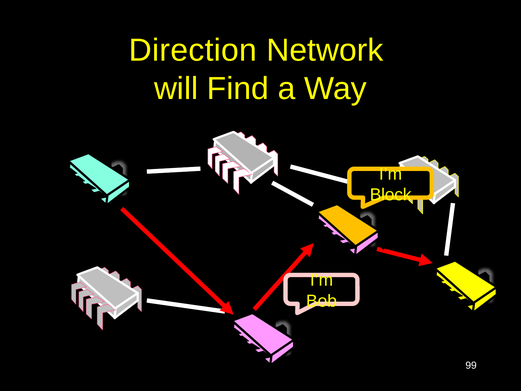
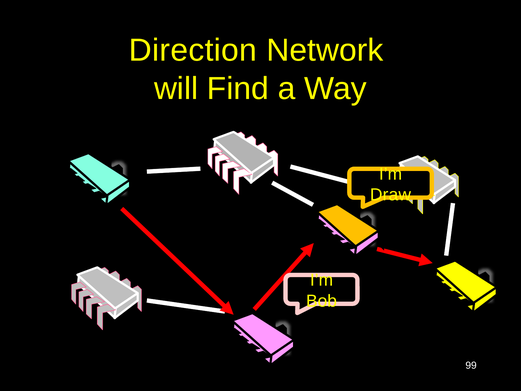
Block: Block -> Draw
